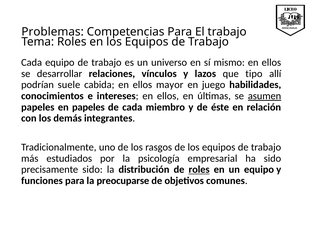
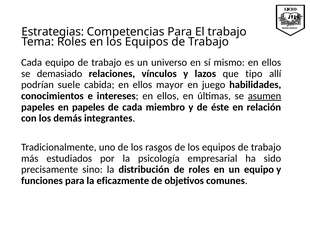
Problemas: Problemas -> Estrategias
desarrollar: desarrollar -> demasiado
precisamente sido: sido -> sino
roles at (199, 169) underline: present -> none
preocuparse: preocuparse -> eficazmente
